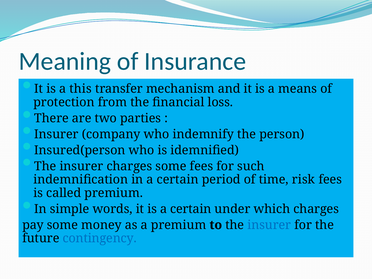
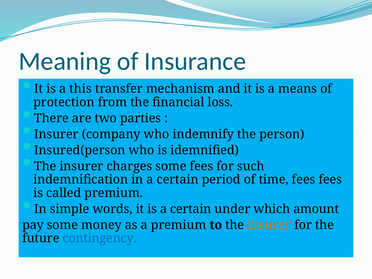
time risk: risk -> fees
which charges: charges -> amount
insurer at (269, 225) colour: blue -> orange
